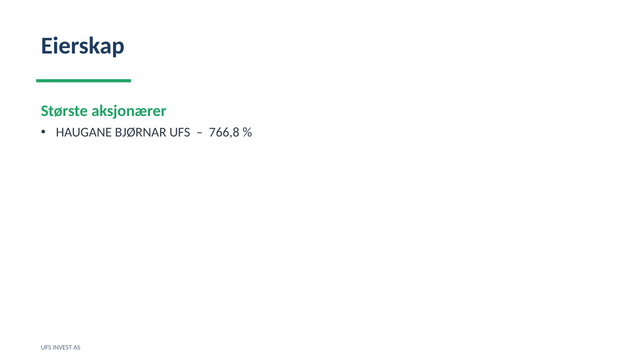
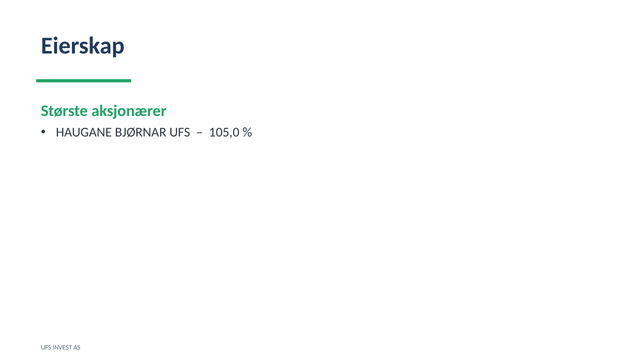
766,8: 766,8 -> 105,0
